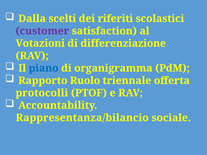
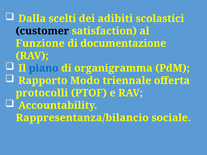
riferiti: riferiti -> adibiti
customer colour: purple -> black
Votazioni: Votazioni -> Funzione
differenziazione: differenziazione -> documentazione
Ruolo: Ruolo -> Modo
